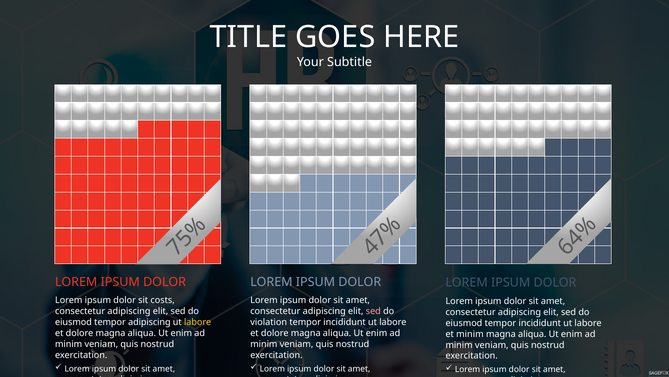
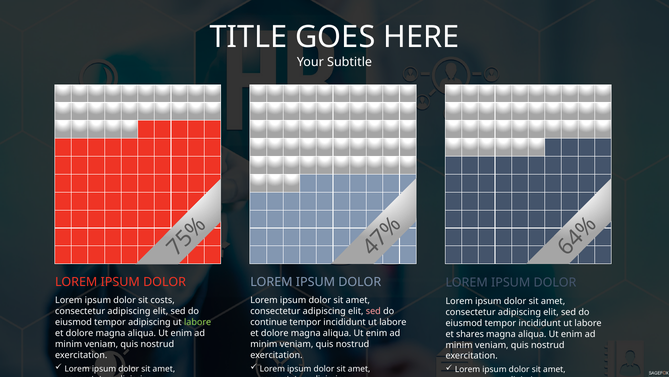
labore at (198, 322) colour: yellow -> light green
violation: violation -> continue
et minim: minim -> shares
